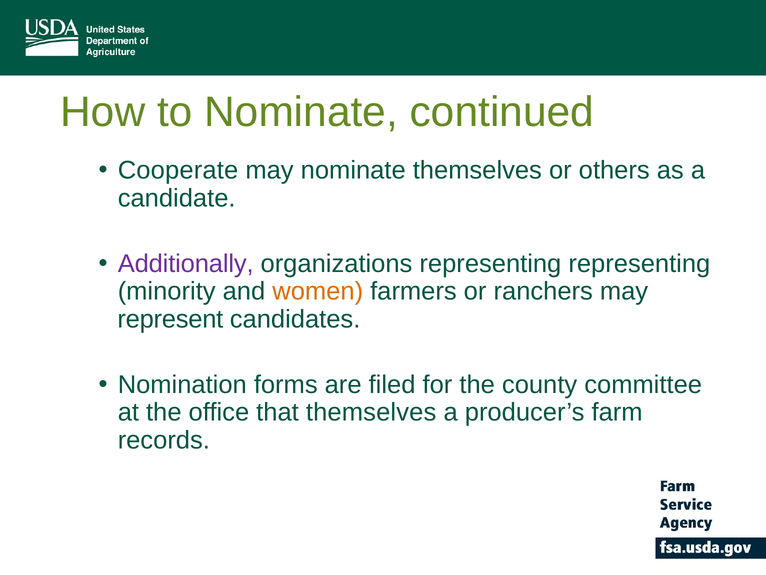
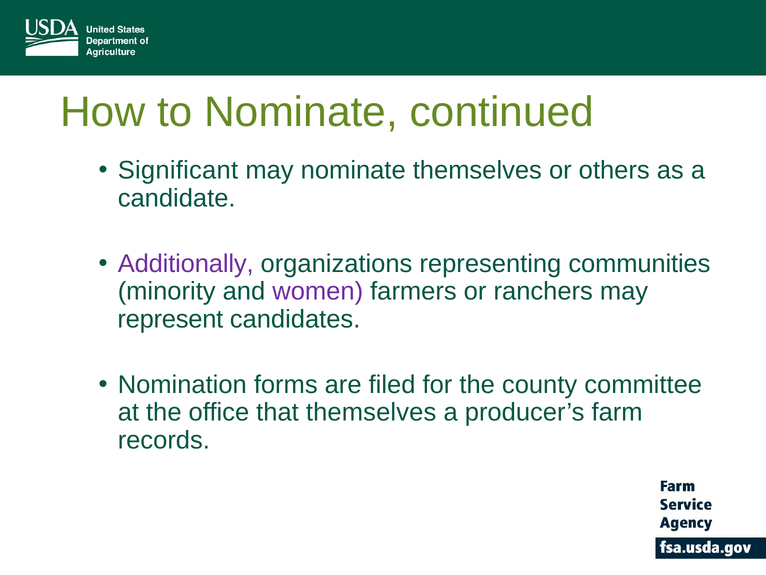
Cooperate: Cooperate -> Significant
representing representing: representing -> communities
women colour: orange -> purple
